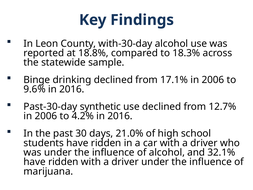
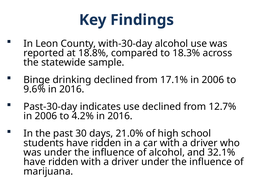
synthetic: synthetic -> indicates
